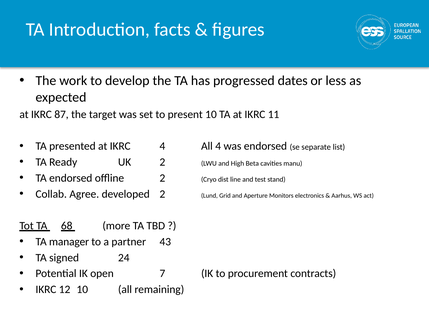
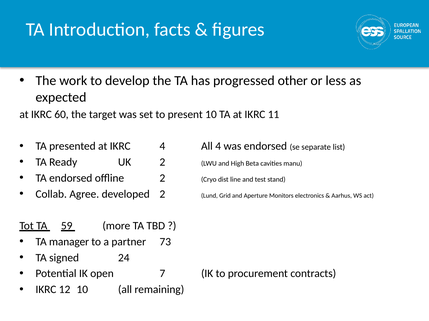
dates: dates -> other
87: 87 -> 60
68: 68 -> 59
43: 43 -> 73
